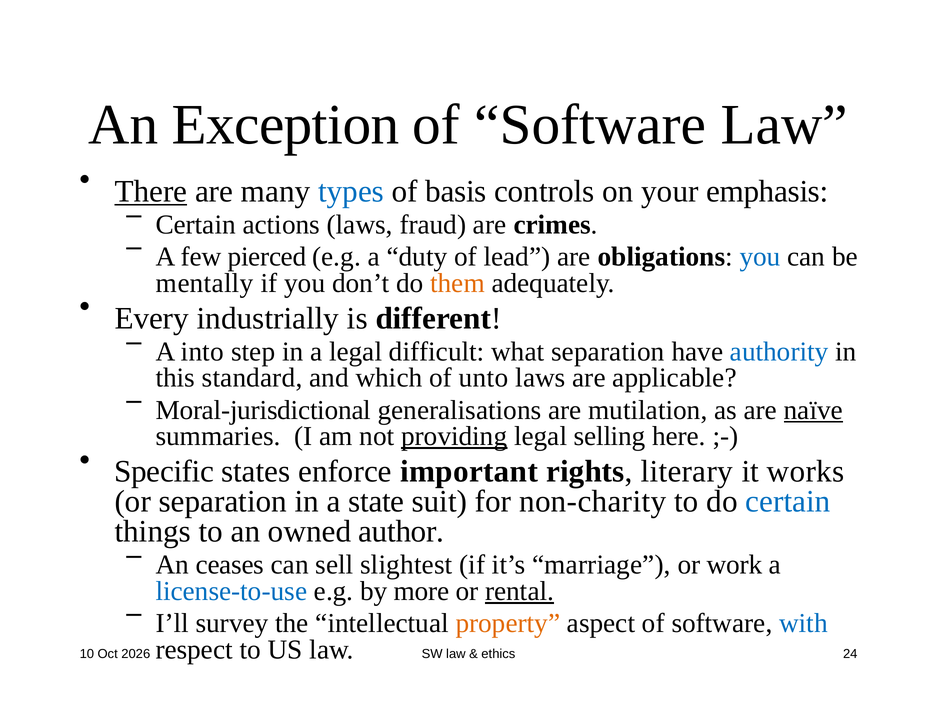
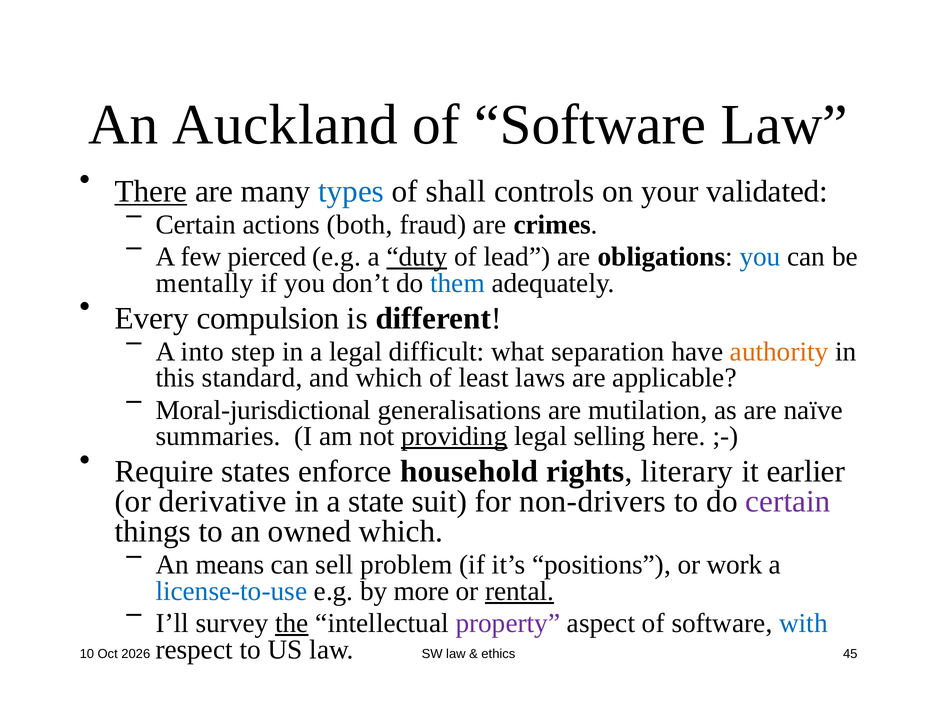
Exception: Exception -> Auckland
basis: basis -> shall
emphasis: emphasis -> validated
actions laws: laws -> both
duty underline: none -> present
them colour: orange -> blue
industrially: industrially -> compulsion
authority colour: blue -> orange
unto: unto -> least
naïve underline: present -> none
Specific: Specific -> Require
important: important -> household
works: works -> earlier
or separation: separation -> derivative
non-charity: non-charity -> non-drivers
certain at (788, 501) colour: blue -> purple
owned author: author -> which
ceases: ceases -> means
slightest: slightest -> problem
marriage: marriage -> positions
the underline: none -> present
property colour: orange -> purple
24: 24 -> 45
